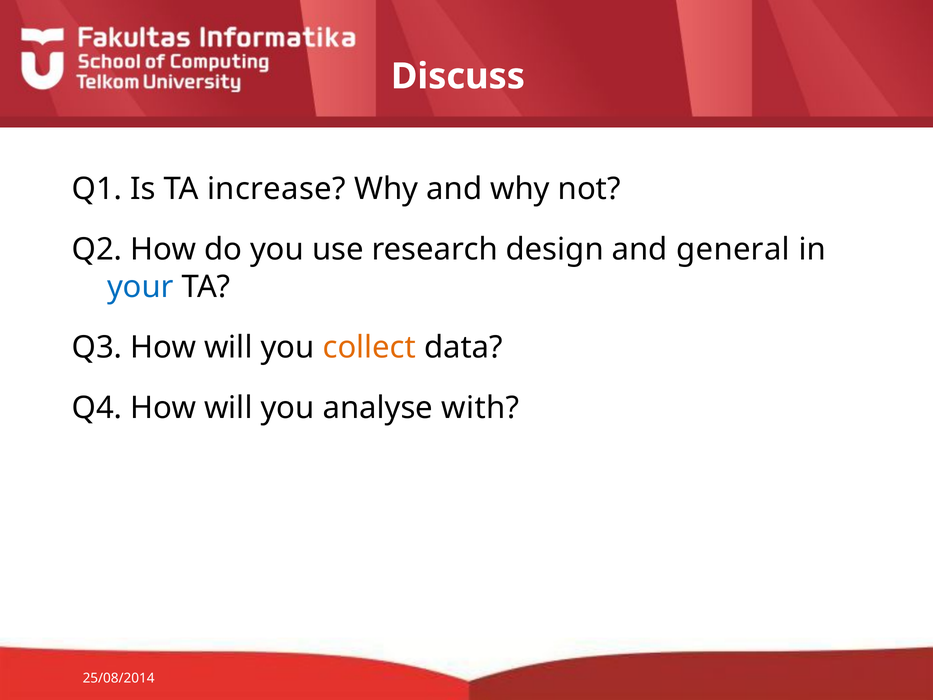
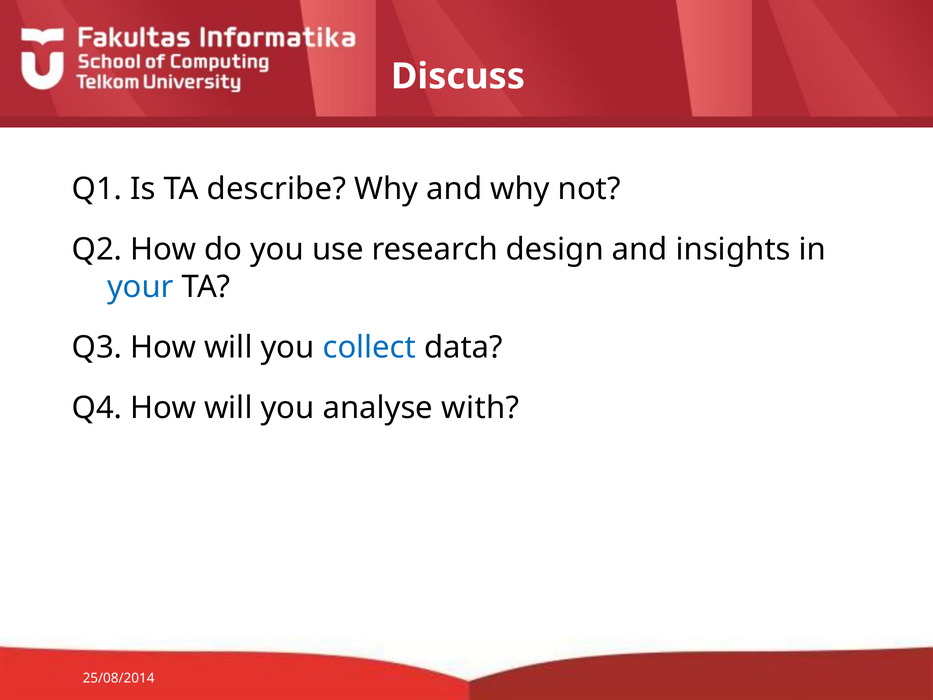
increase: increase -> describe
general: general -> insights
collect colour: orange -> blue
